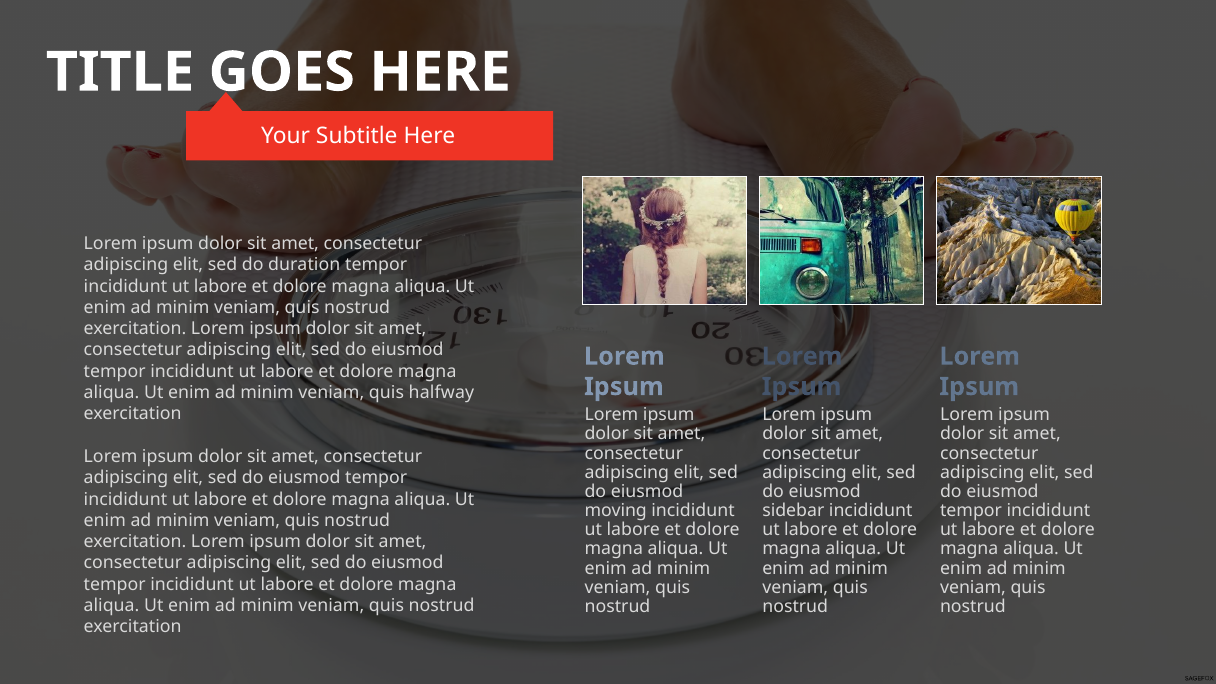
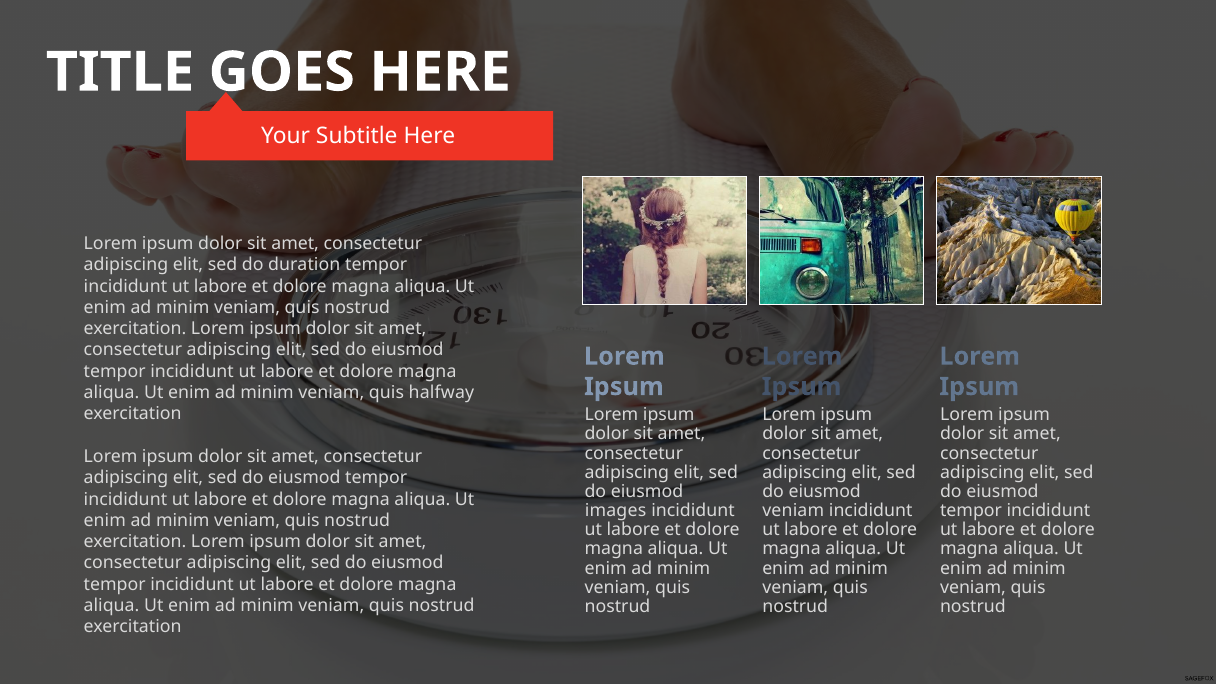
moving: moving -> images
sidebar at (793, 511): sidebar -> veniam
